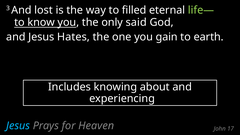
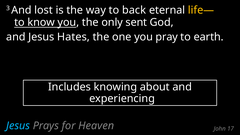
filled: filled -> back
life— colour: light green -> yellow
said: said -> sent
gain: gain -> pray
